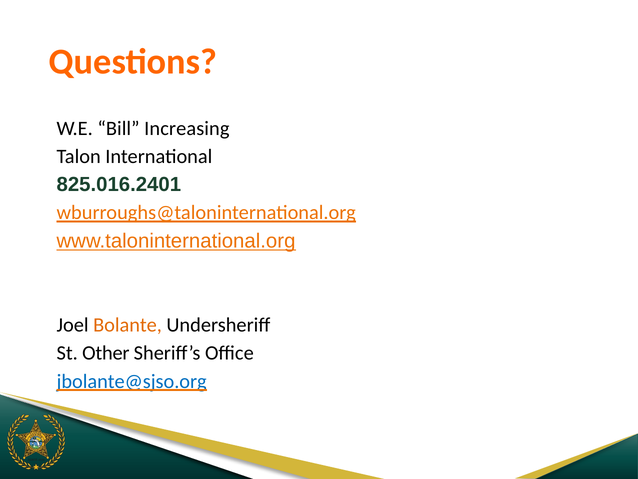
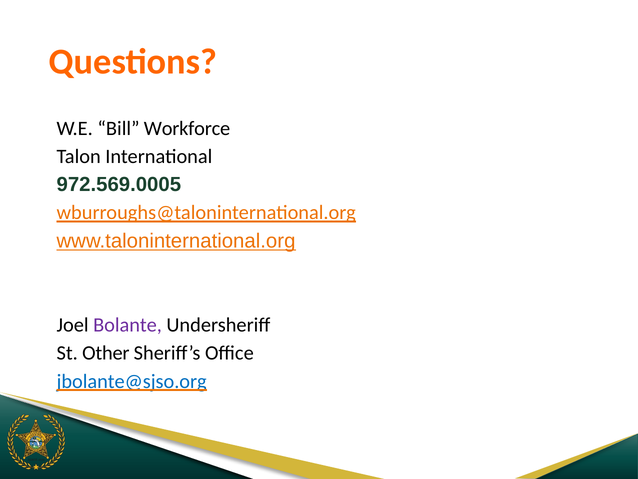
Increasing: Increasing -> Workforce
825.016.2401: 825.016.2401 -> 972.569.0005
Bolante colour: orange -> purple
